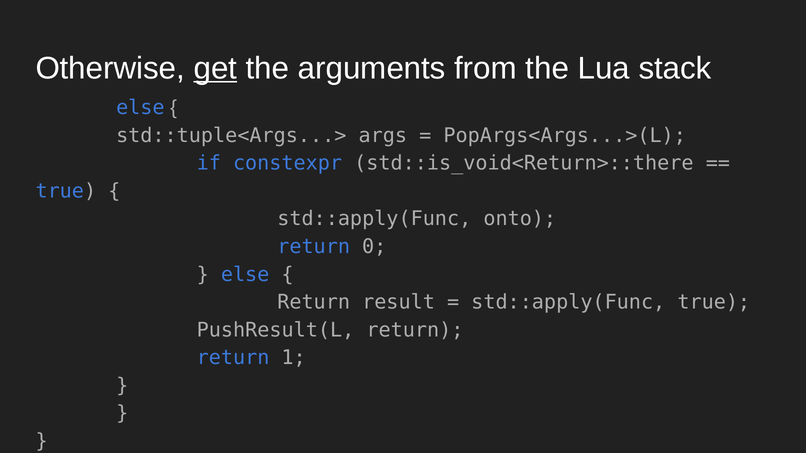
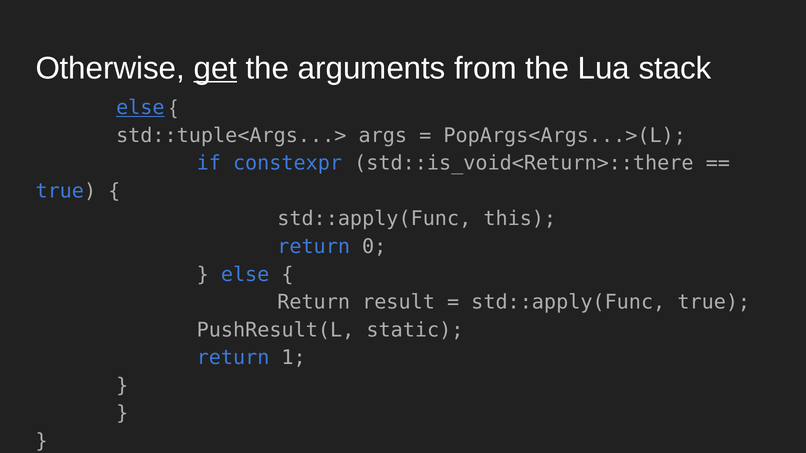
else at (140, 108) underline: none -> present
onto: onto -> this
PushResult(L return: return -> static
